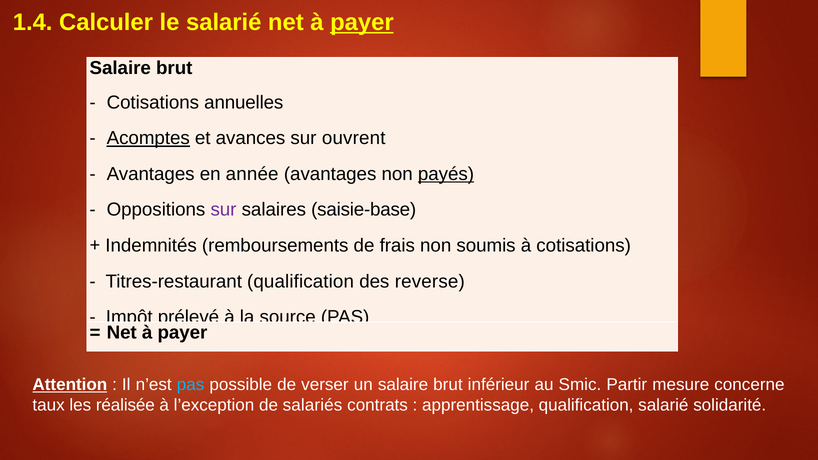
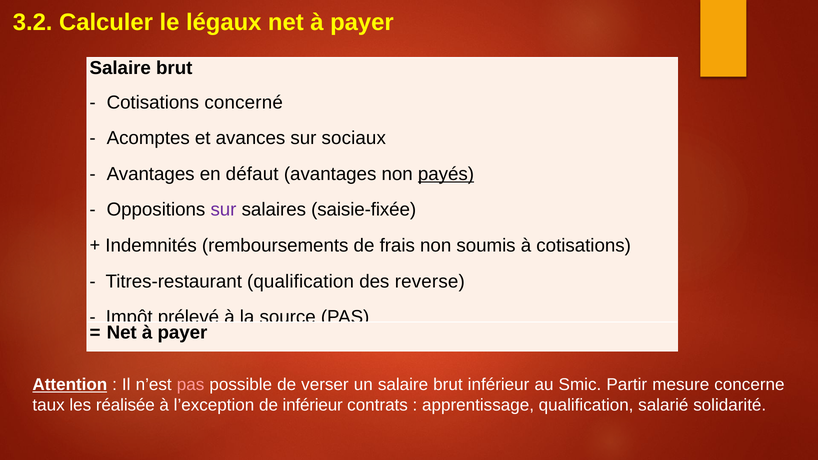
1.4: 1.4 -> 3.2
le salarié: salarié -> légaux
payer at (362, 22) underline: present -> none
annuelles: annuelles -> concerné
Acomptes underline: present -> none
ouvrent: ouvrent -> sociaux
année: année -> défaut
saisie-base: saisie-base -> saisie-fixée
pas at (191, 385) colour: light blue -> pink
de salariés: salariés -> inférieur
